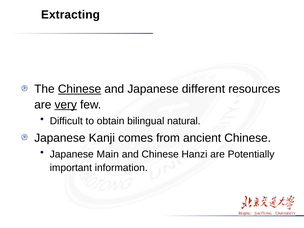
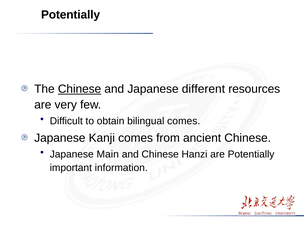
Extracting at (70, 15): Extracting -> Potentially
very underline: present -> none
bilingual natural: natural -> comes
